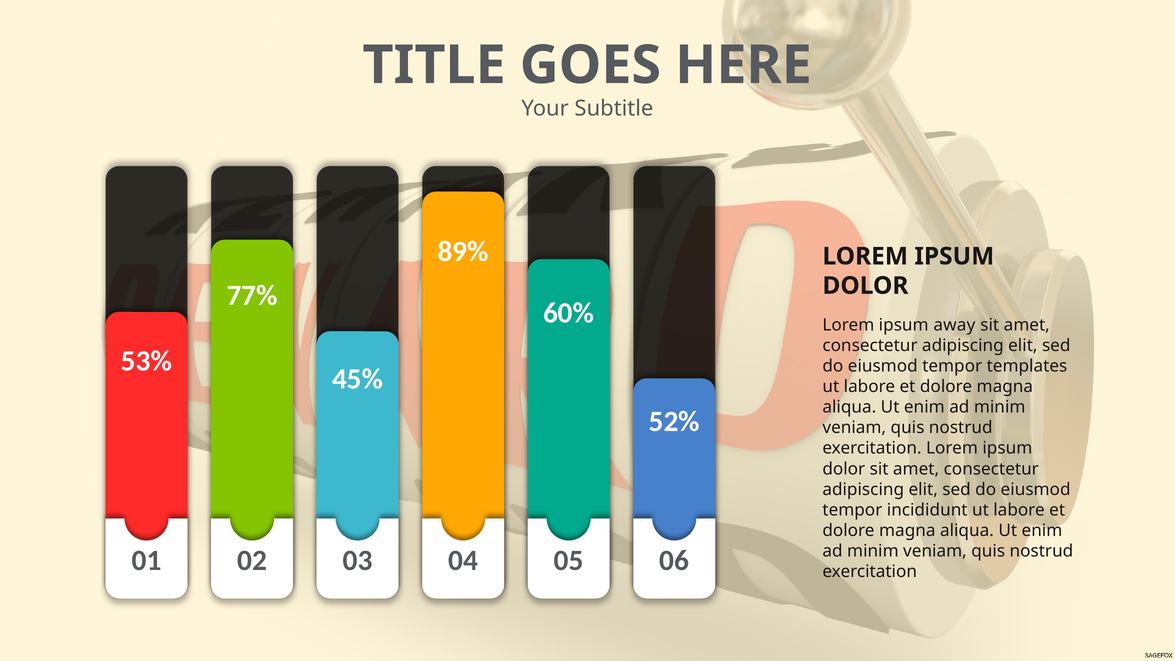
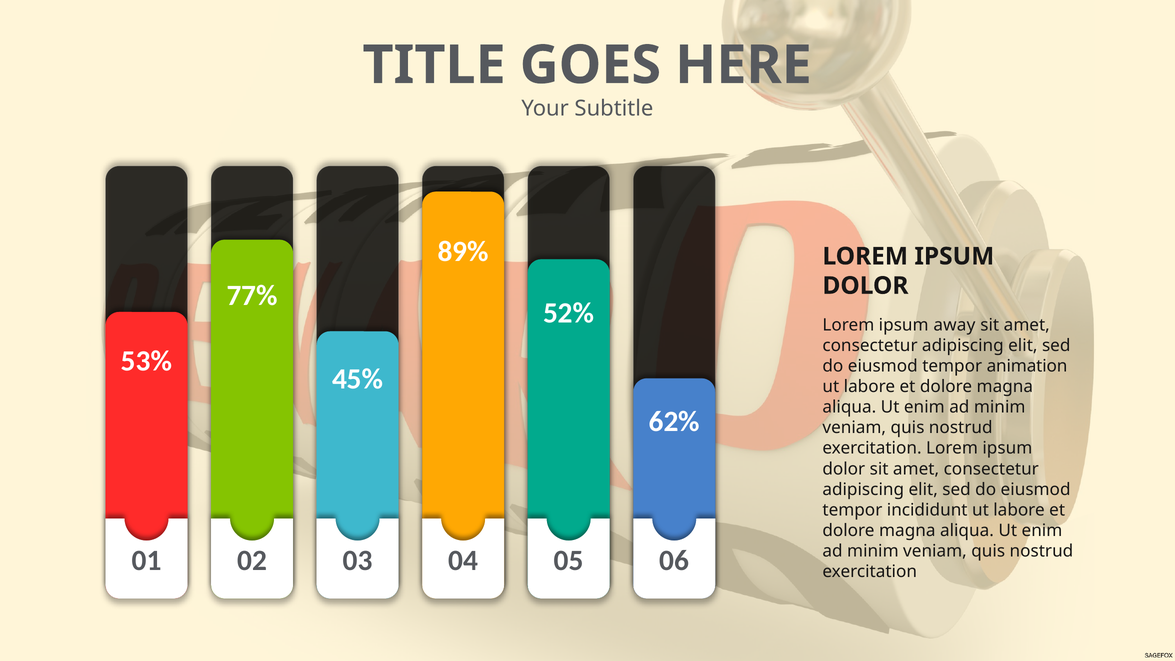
60%: 60% -> 52%
templates: templates -> animation
52%: 52% -> 62%
